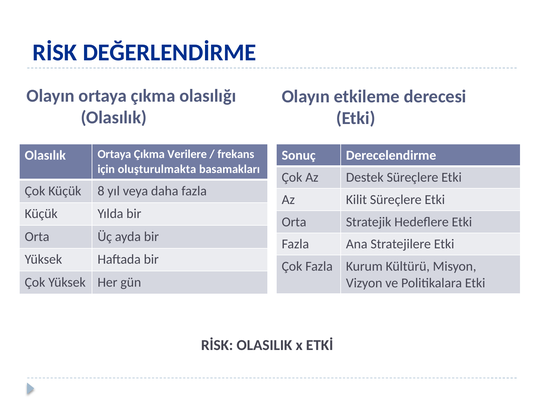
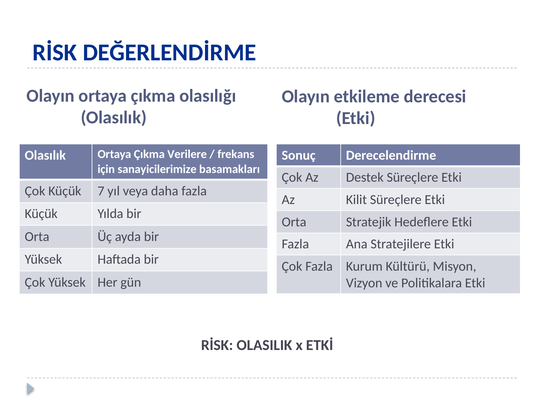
oluşturulmakta: oluşturulmakta -> sanayicilerimize
8: 8 -> 7
